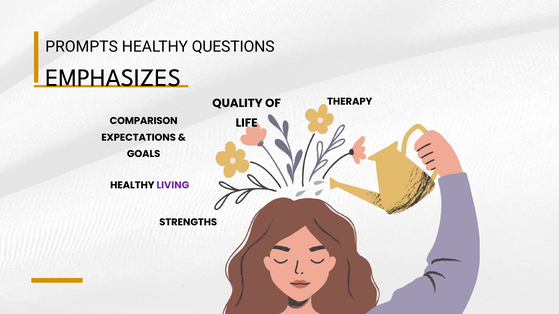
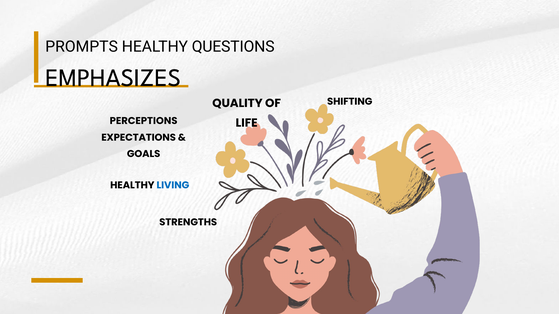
THERAPY: THERAPY -> SHIFTING
COMPARISON: COMPARISON -> PERCEPTIONS
LIVING colour: purple -> blue
